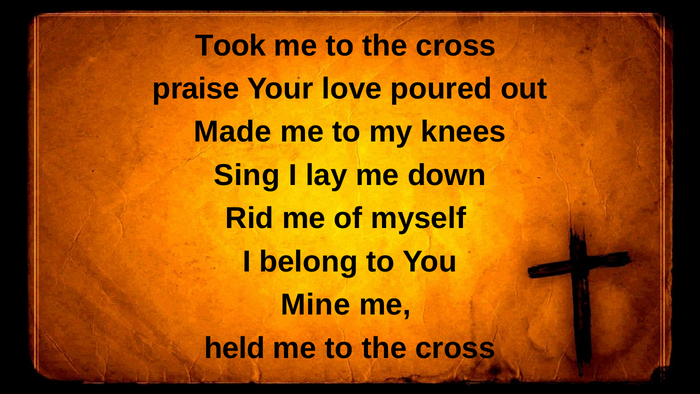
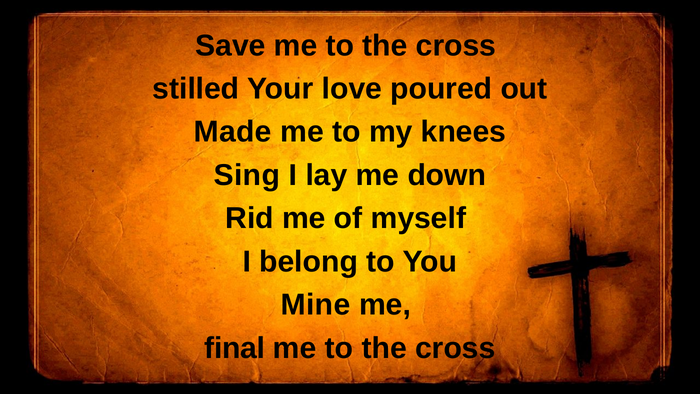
Took: Took -> Save
praise: praise -> stilled
held: held -> final
